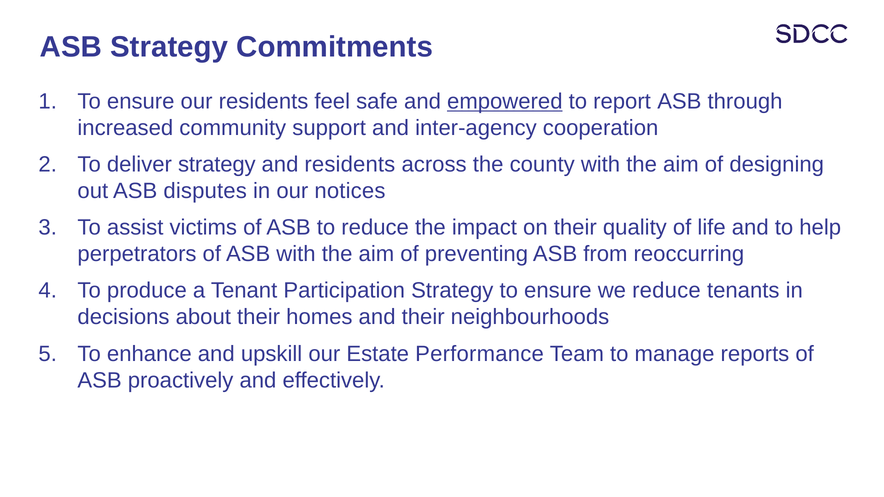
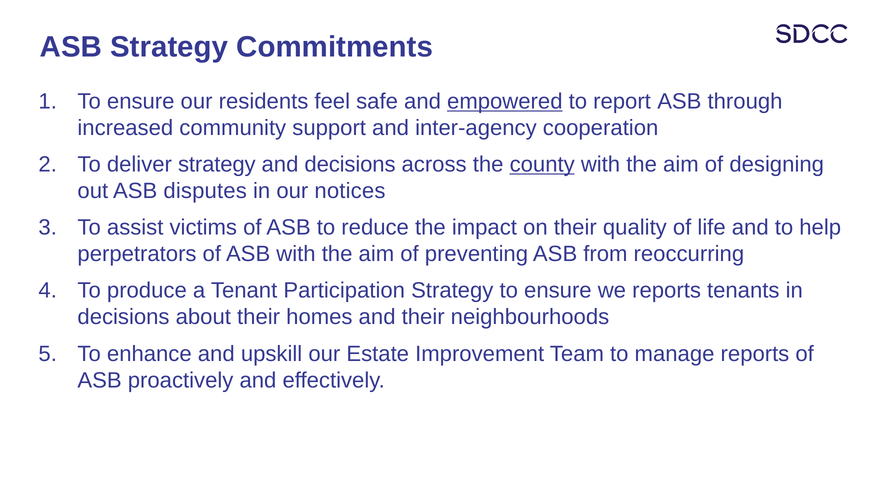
and residents: residents -> decisions
county underline: none -> present
we reduce: reduce -> reports
Performance: Performance -> Improvement
